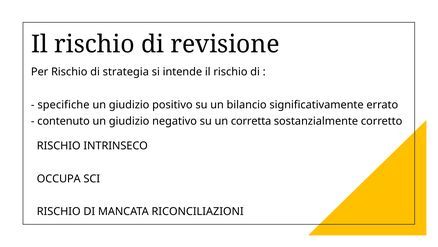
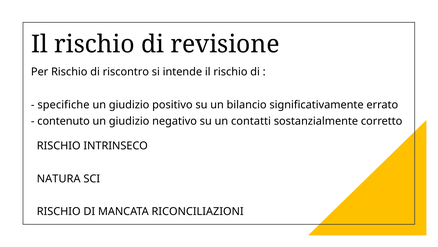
strategia: strategia -> riscontro
corretta: corretta -> contatti
OCCUPA: OCCUPA -> NATURA
